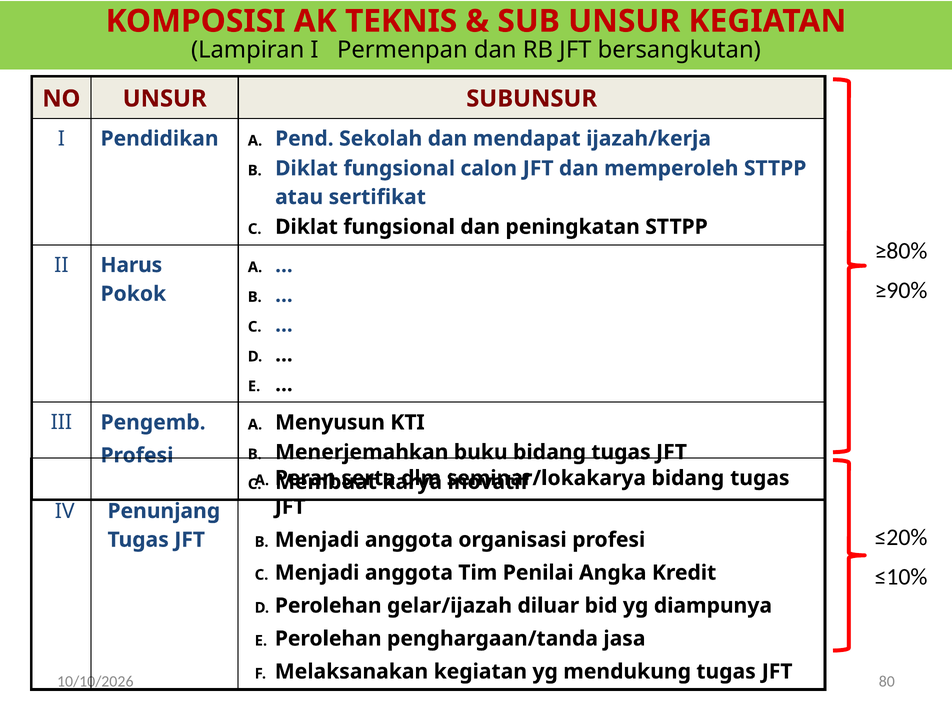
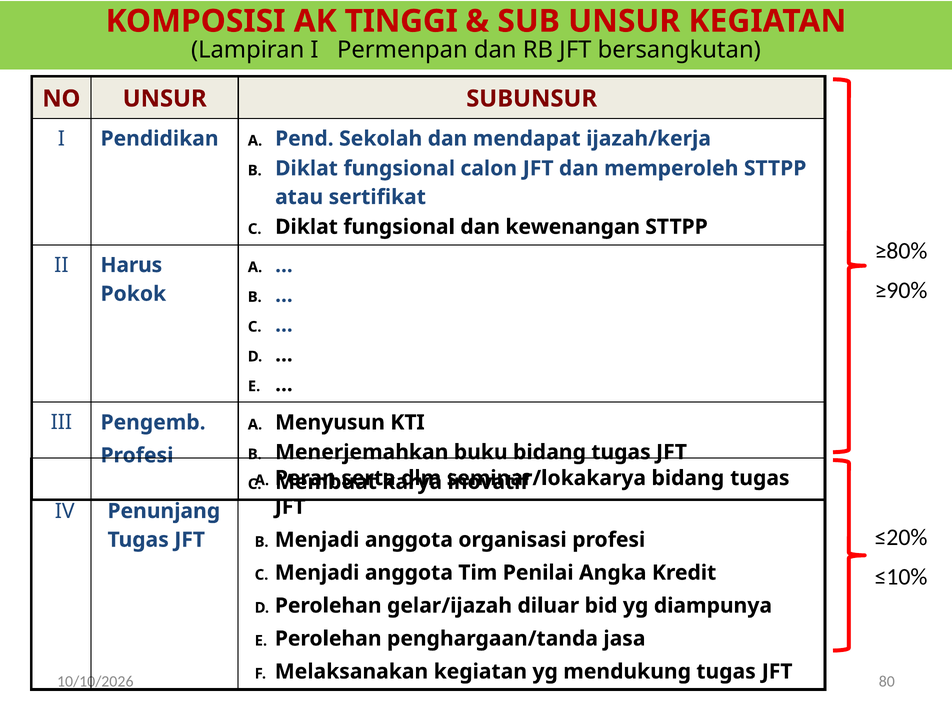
TEKNIS: TEKNIS -> TINGGI
peningkatan: peningkatan -> kewenangan
